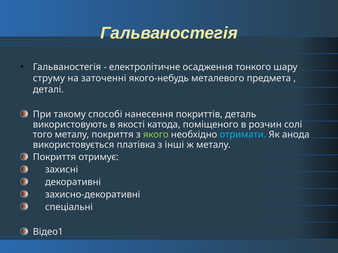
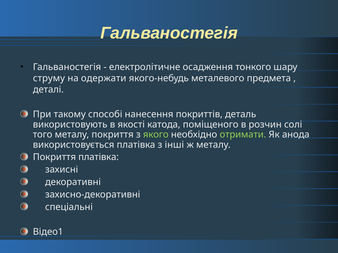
заточенні: заточенні -> одержати
отримати colour: light blue -> light green
Покриття отримує: отримує -> платівка
